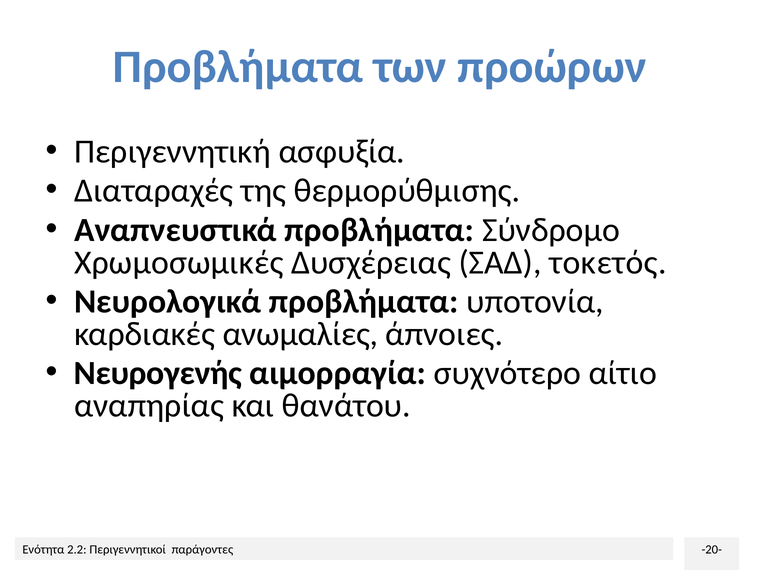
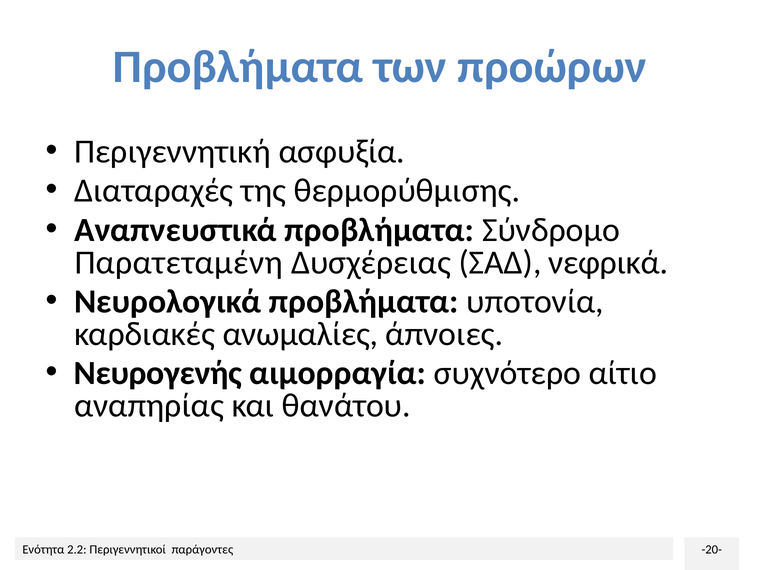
Χρωμοσωμικές: Χρωμοσωμικές -> Παρατεταμένη
τοκετός: τοκετός -> νεφρικά
